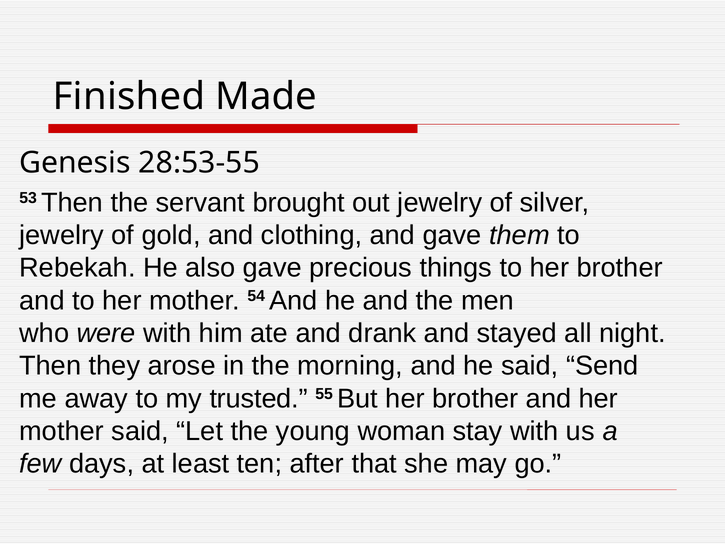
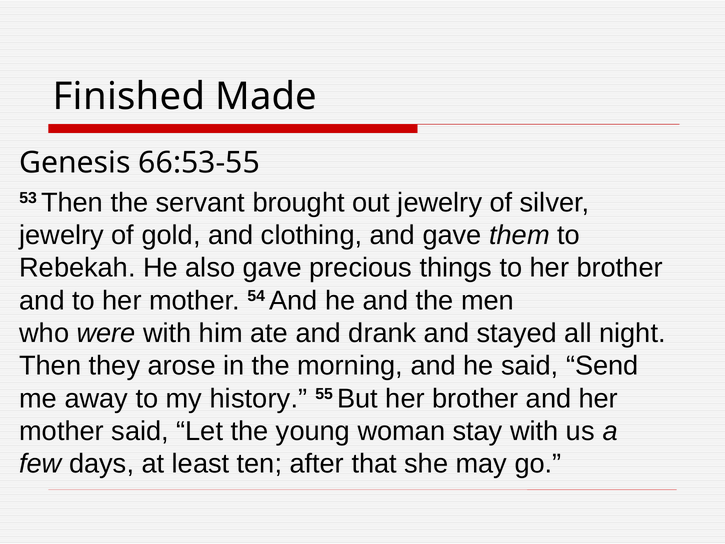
28:53-55: 28:53-55 -> 66:53-55
trusted: trusted -> history
